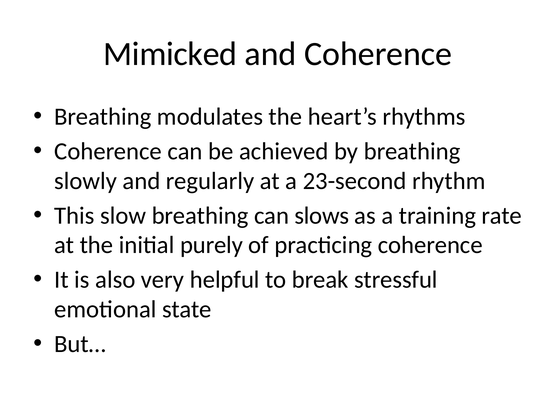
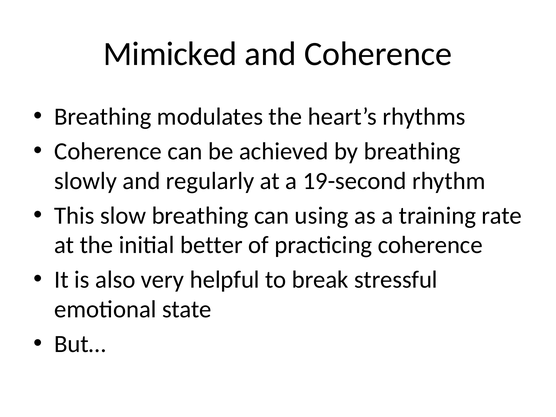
23-second: 23-second -> 19-second
slows: slows -> using
purely: purely -> better
